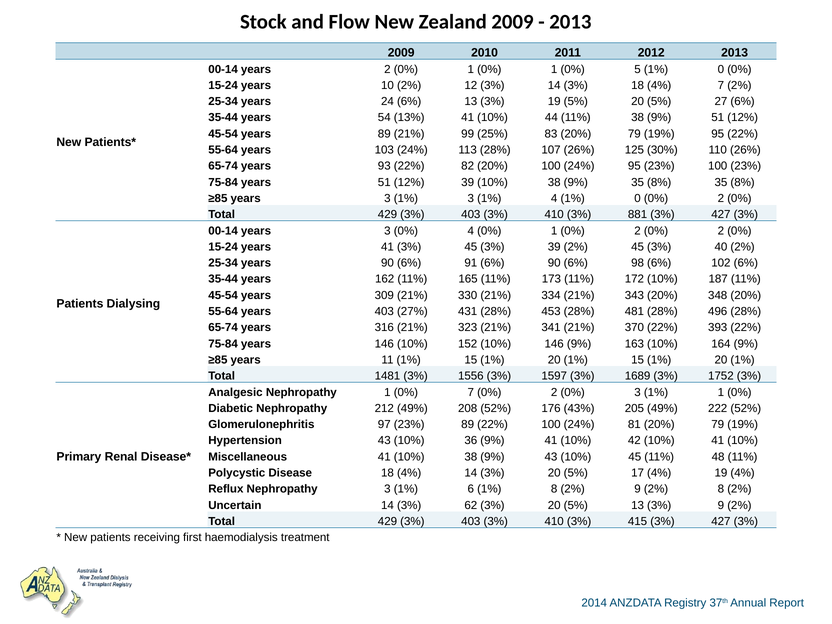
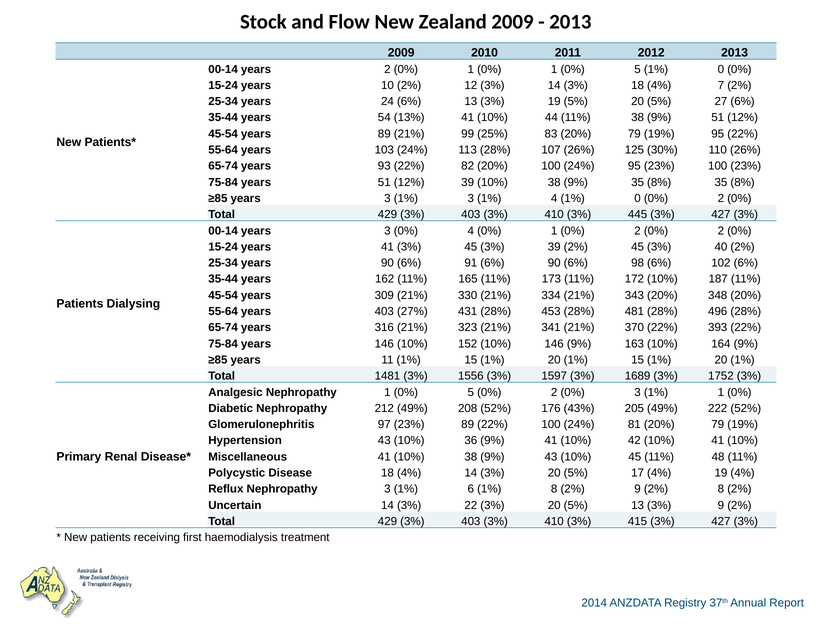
881: 881 -> 445
Nephropathy 1 0% 7: 7 -> 5
62: 62 -> 22
